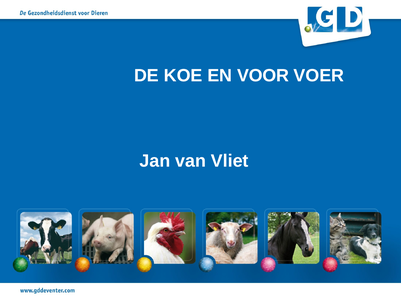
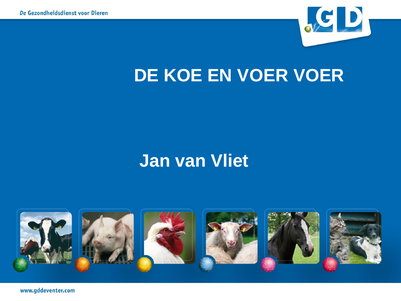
EN VOOR: VOOR -> VOER
